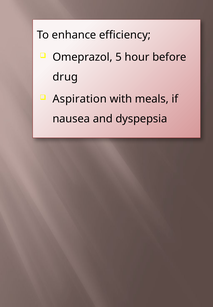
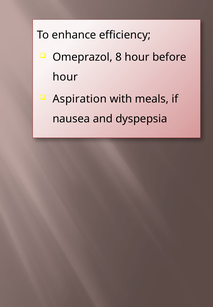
5: 5 -> 8
drug at (65, 77): drug -> hour
